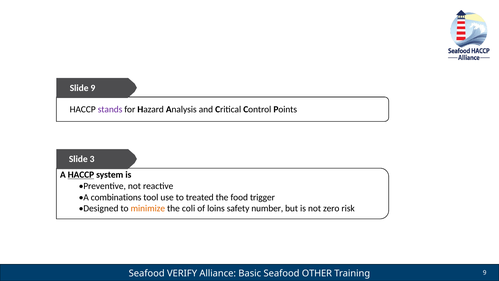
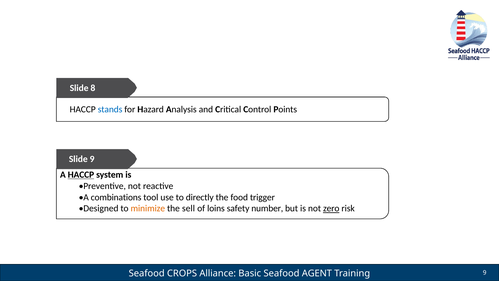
Slide 9: 9 -> 8
stands colour: purple -> blue
Slide 3: 3 -> 9
treated: treated -> directly
coli: coli -> sell
zero underline: none -> present
VERIFY: VERIFY -> CROPS
OTHER: OTHER -> AGENT
